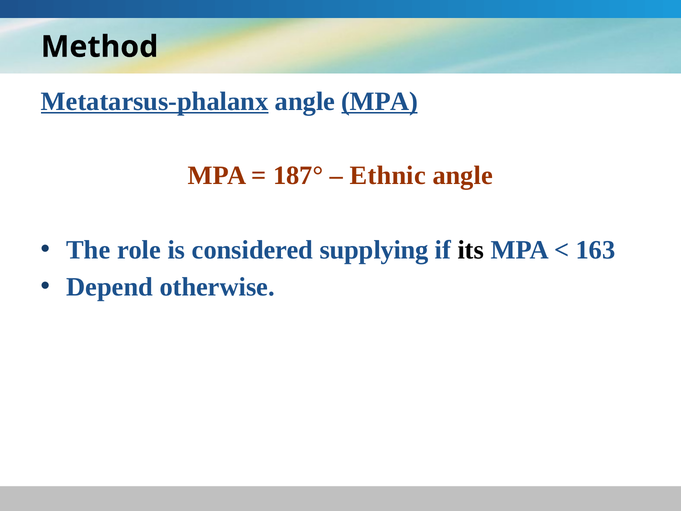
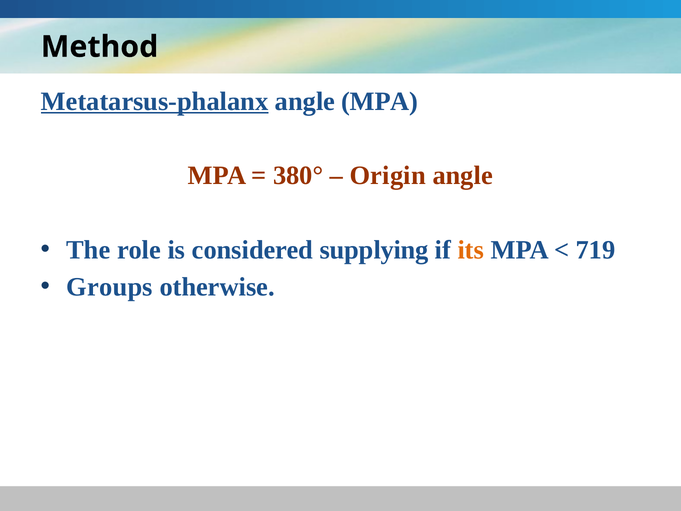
MPA at (380, 101) underline: present -> none
187°: 187° -> 380°
Ethnic: Ethnic -> Origin
its colour: black -> orange
163: 163 -> 719
Depend: Depend -> Groups
